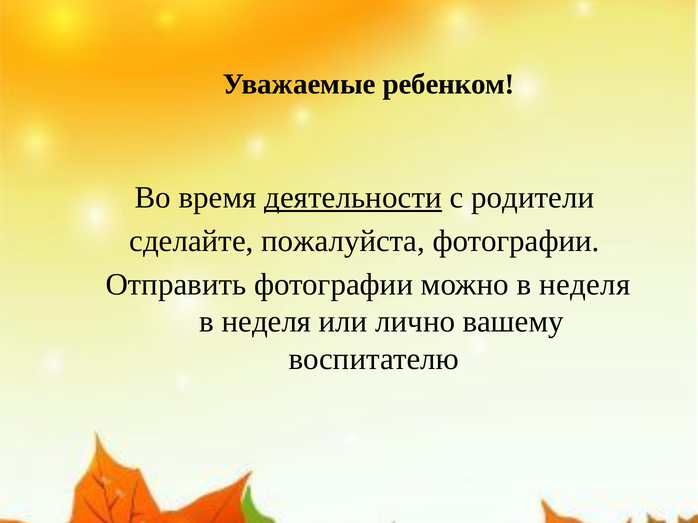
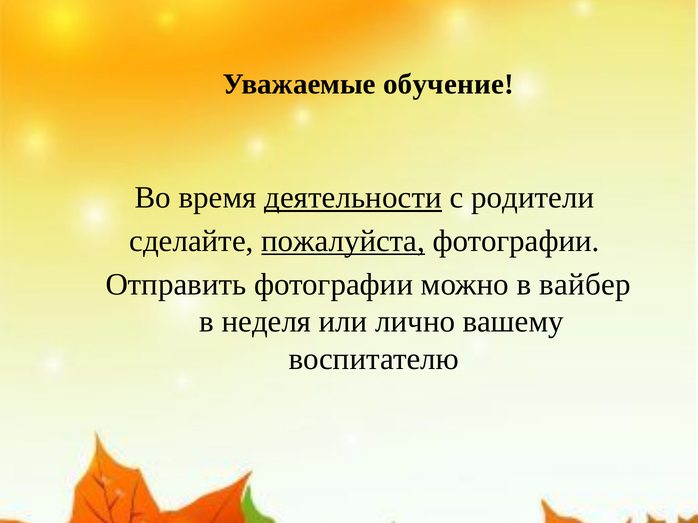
ребенком: ребенком -> обучение
пожалуйста underline: none -> present
можно в неделя: неделя -> вайбер
